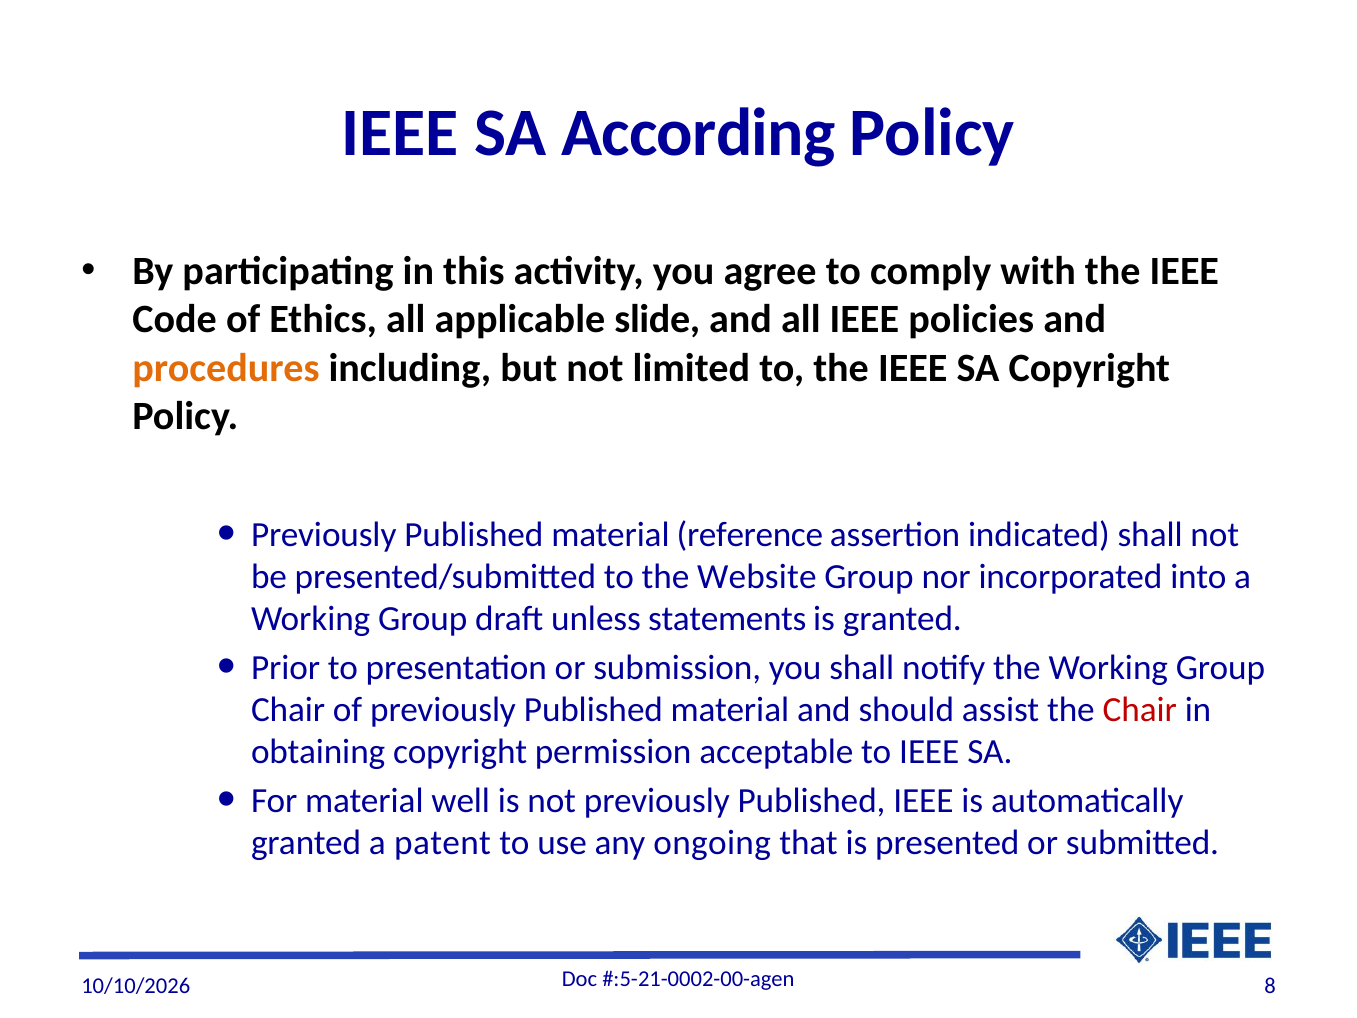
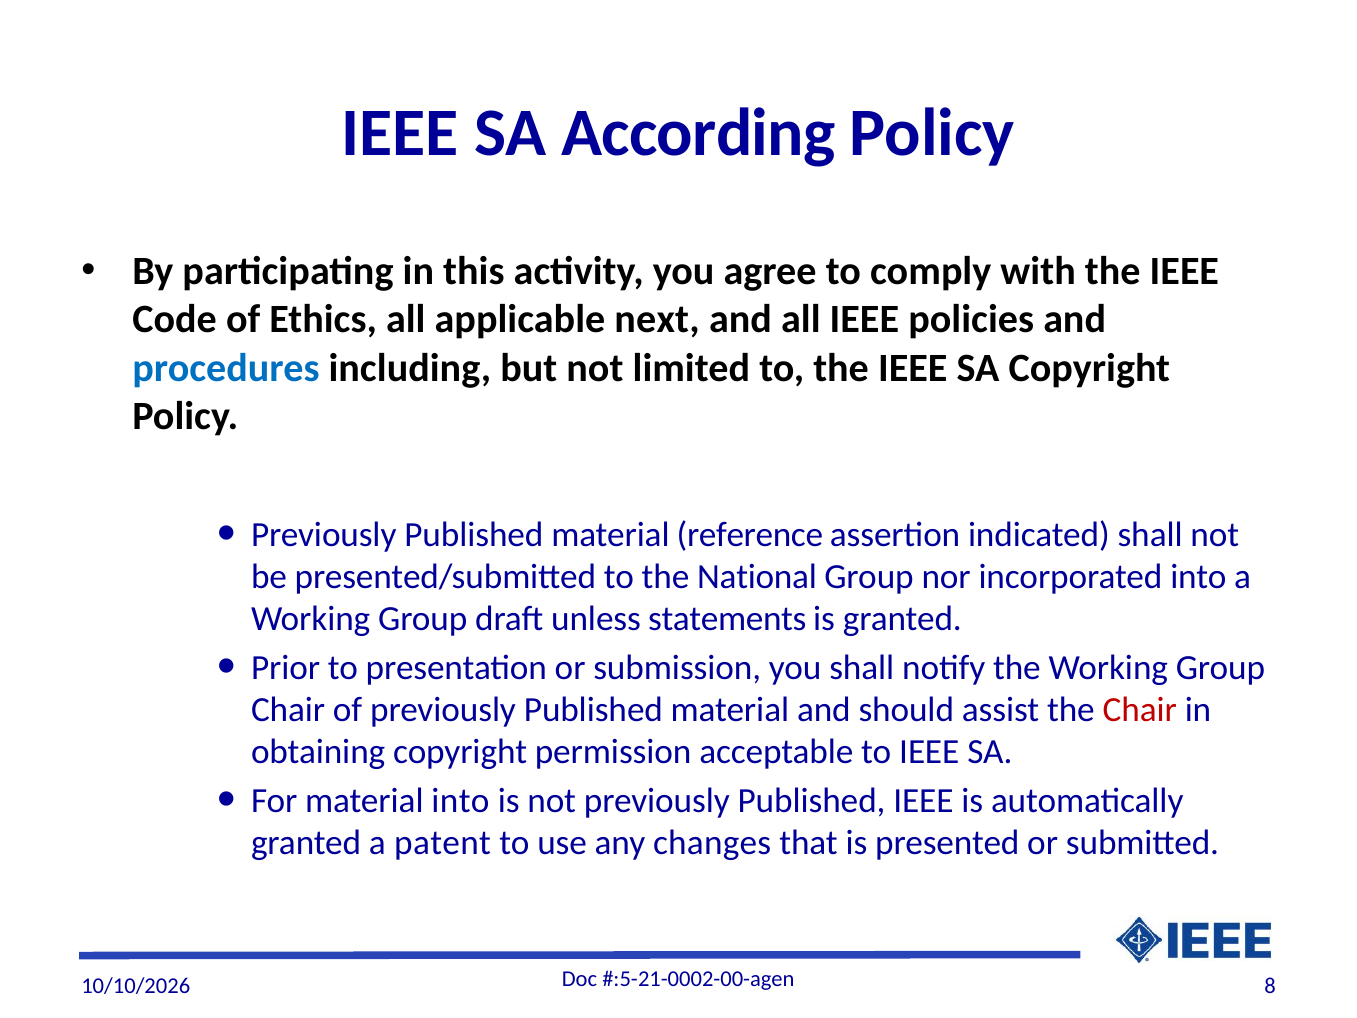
slide: slide -> next
procedures colour: orange -> blue
Website: Website -> National
material well: well -> into
ongoing: ongoing -> changes
